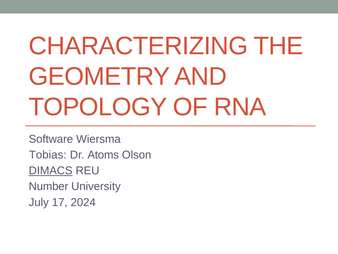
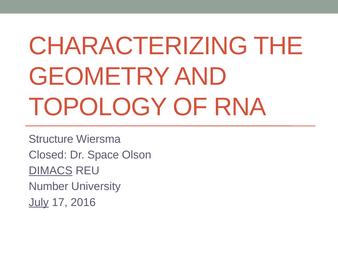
Software: Software -> Structure
Tobias: Tobias -> Closed
Atoms: Atoms -> Space
July underline: none -> present
2024: 2024 -> 2016
